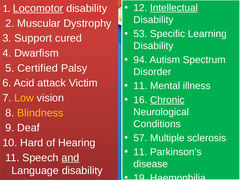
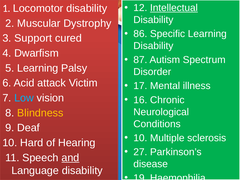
Locomotor underline: present -> none
53: 53 -> 86
94: 94 -> 87
5 Certified: Certified -> Learning
11 at (140, 86): 11 -> 17
Low colour: yellow -> light blue
Chronic underline: present -> none
57 at (140, 138): 57 -> 10
11 at (140, 152): 11 -> 27
